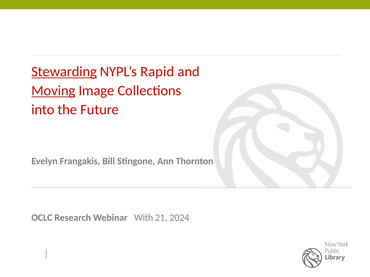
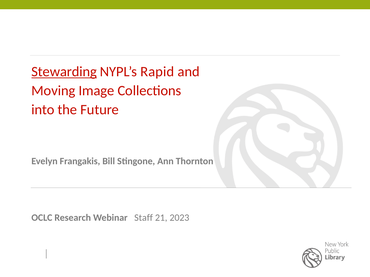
Moving underline: present -> none
With: With -> Staff
2024: 2024 -> 2023
